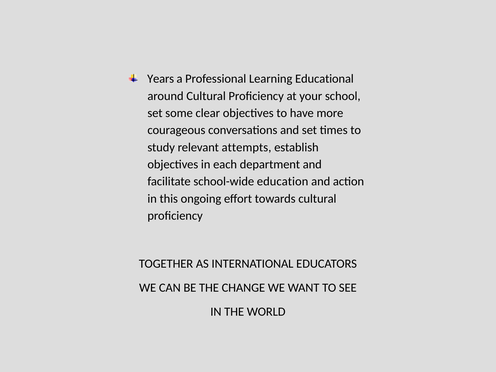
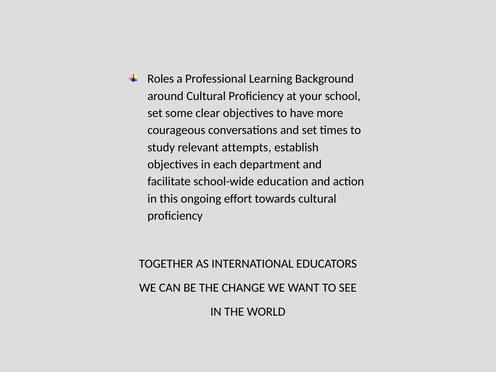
Years: Years -> Roles
Educational: Educational -> Background
